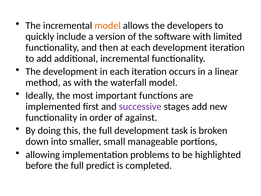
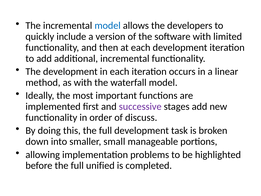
model at (108, 26) colour: orange -> blue
against: against -> discuss
predict: predict -> unified
